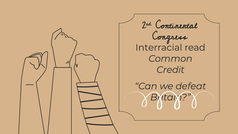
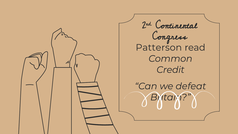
Interracial: Interracial -> Patterson
